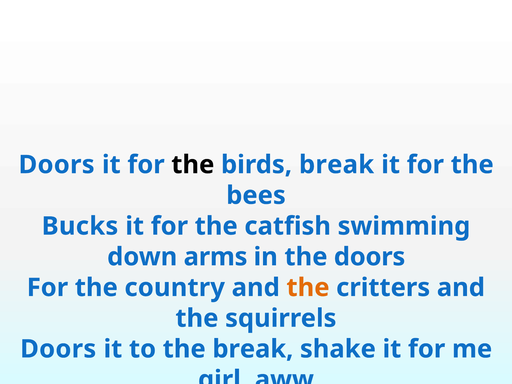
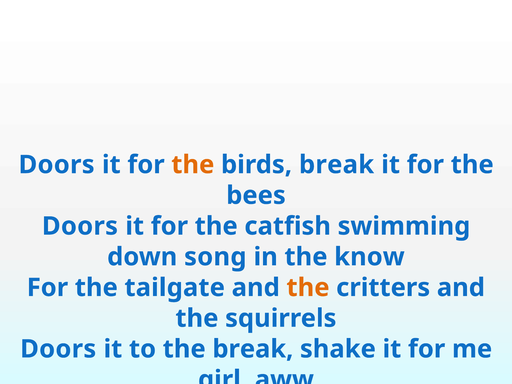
the at (193, 165) colour: black -> orange
Bucks at (80, 226): Bucks -> Doors
arms: arms -> song
the doors: doors -> know
country: country -> tailgate
